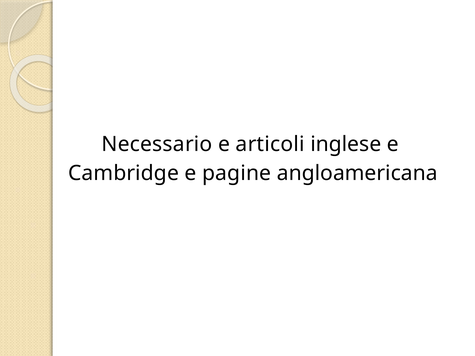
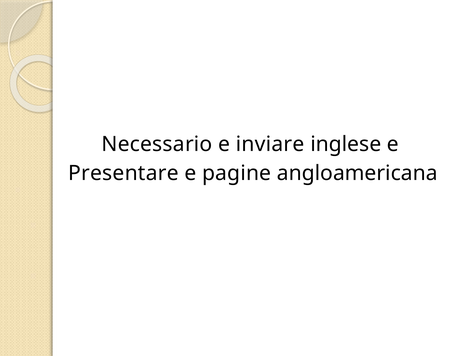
articoli: articoli -> inviare
Cambridge: Cambridge -> Presentare
